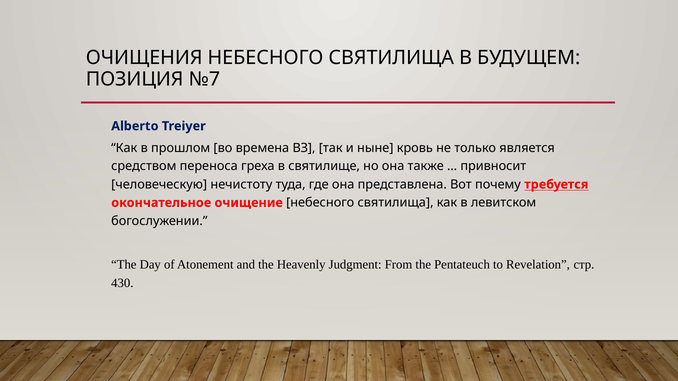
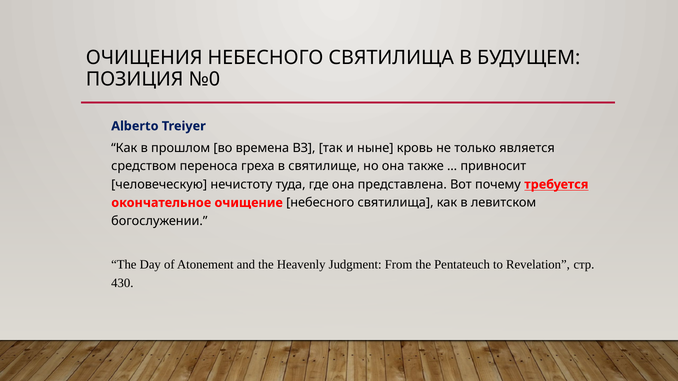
№7: №7 -> №0
